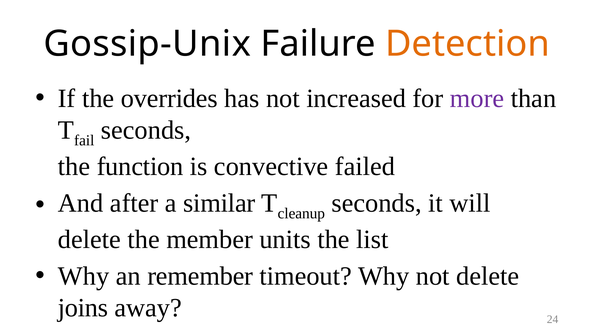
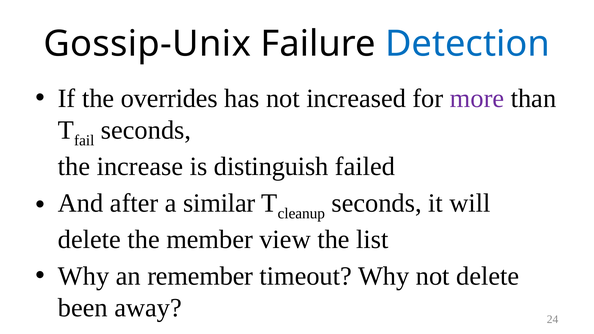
Detection colour: orange -> blue
function: function -> increase
convective: convective -> distinguish
units: units -> view
joins: joins -> been
